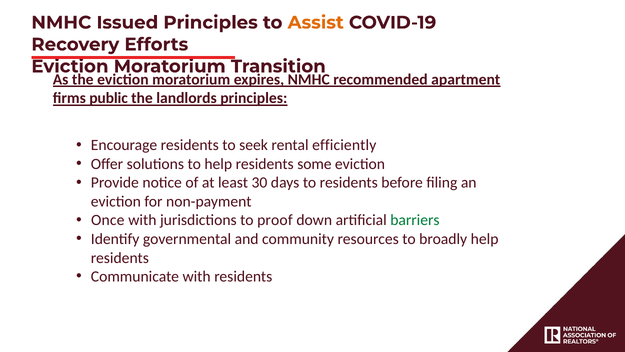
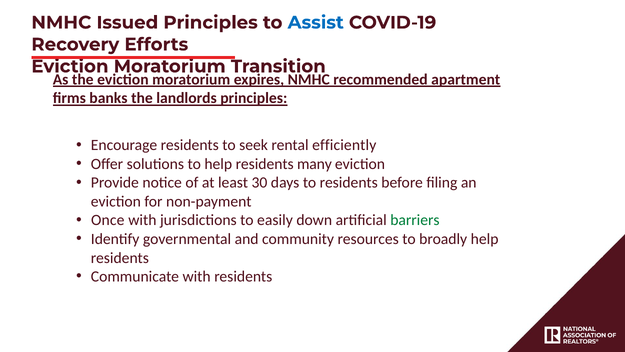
Assist colour: orange -> blue
public: public -> banks
some: some -> many
proof: proof -> easily
